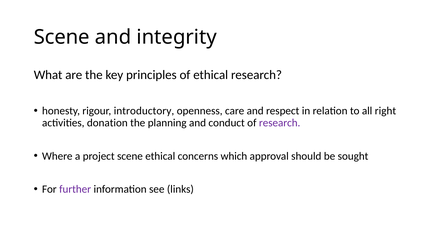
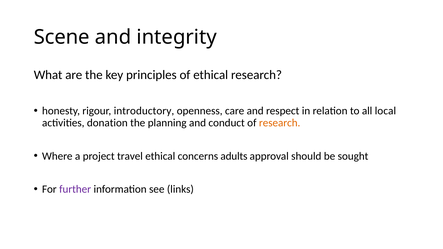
right: right -> local
research at (280, 123) colour: purple -> orange
project scene: scene -> travel
which: which -> adults
